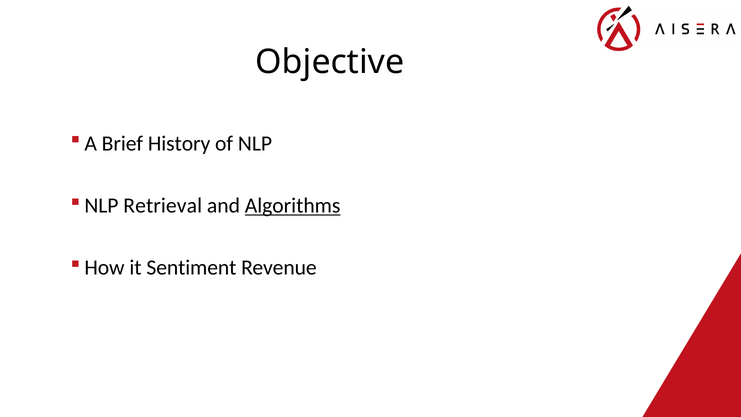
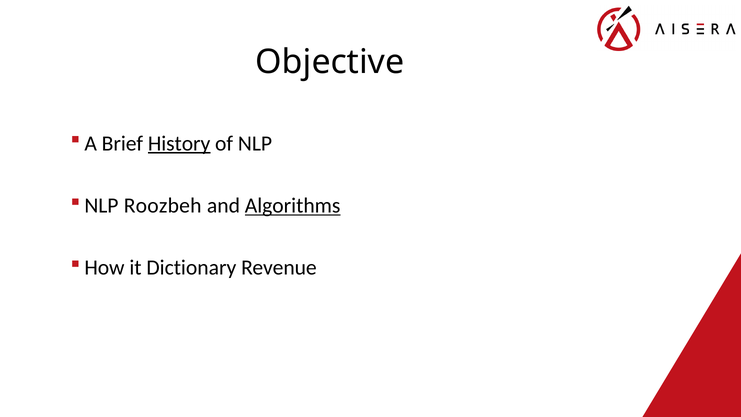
History underline: none -> present
Retrieval: Retrieval -> Roozbeh
Sentiment: Sentiment -> Dictionary
